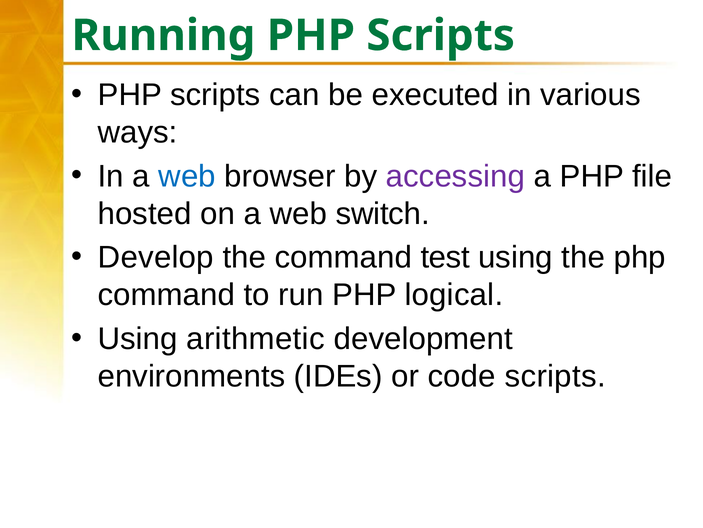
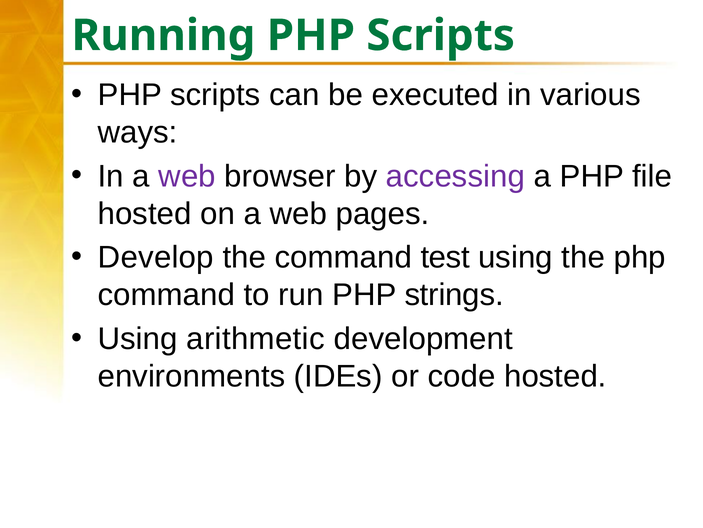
web at (187, 176) colour: blue -> purple
switch: switch -> pages
logical: logical -> strings
code scripts: scripts -> hosted
